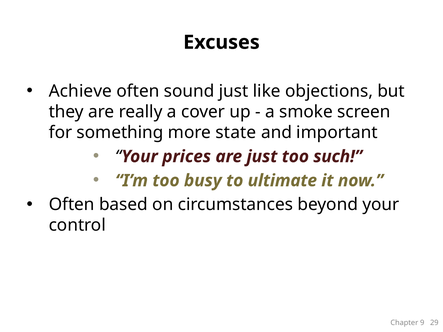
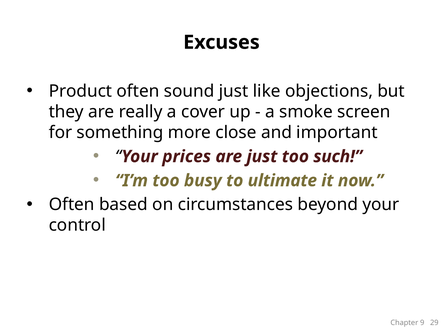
Achieve: Achieve -> Product
state: state -> close
